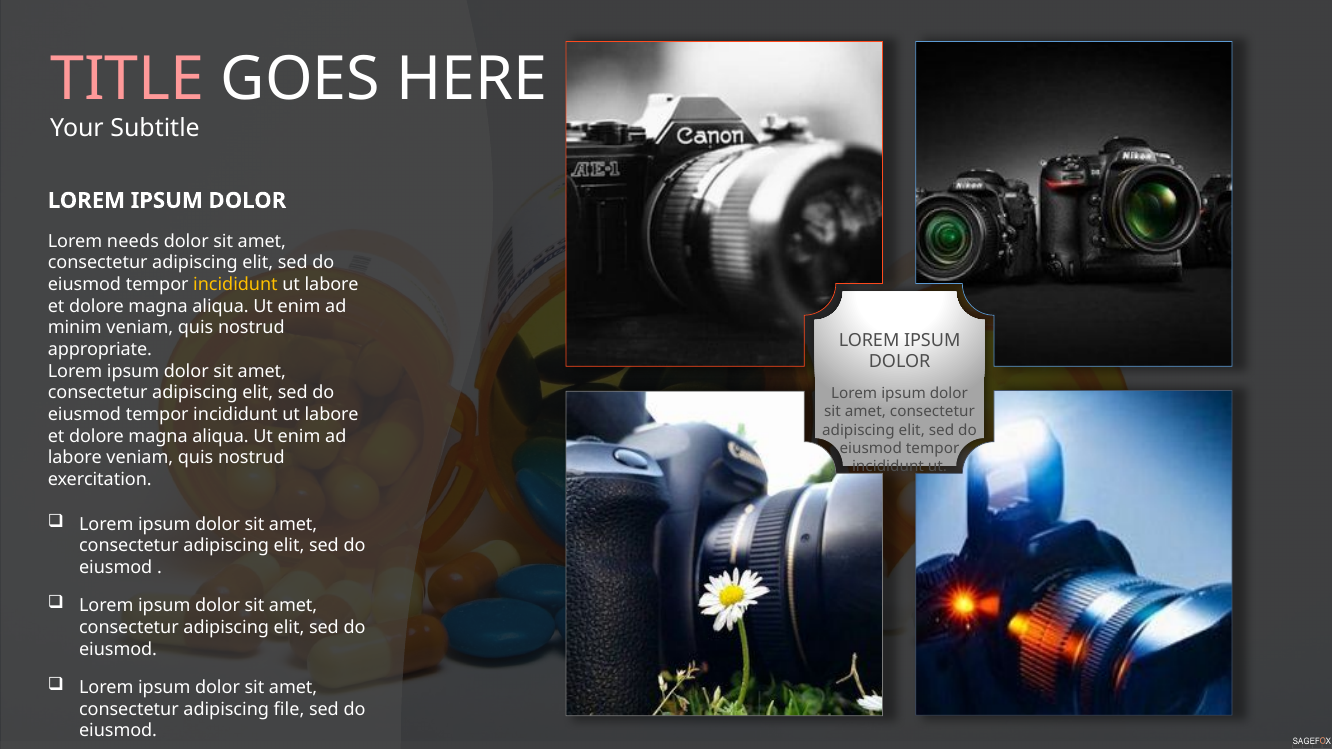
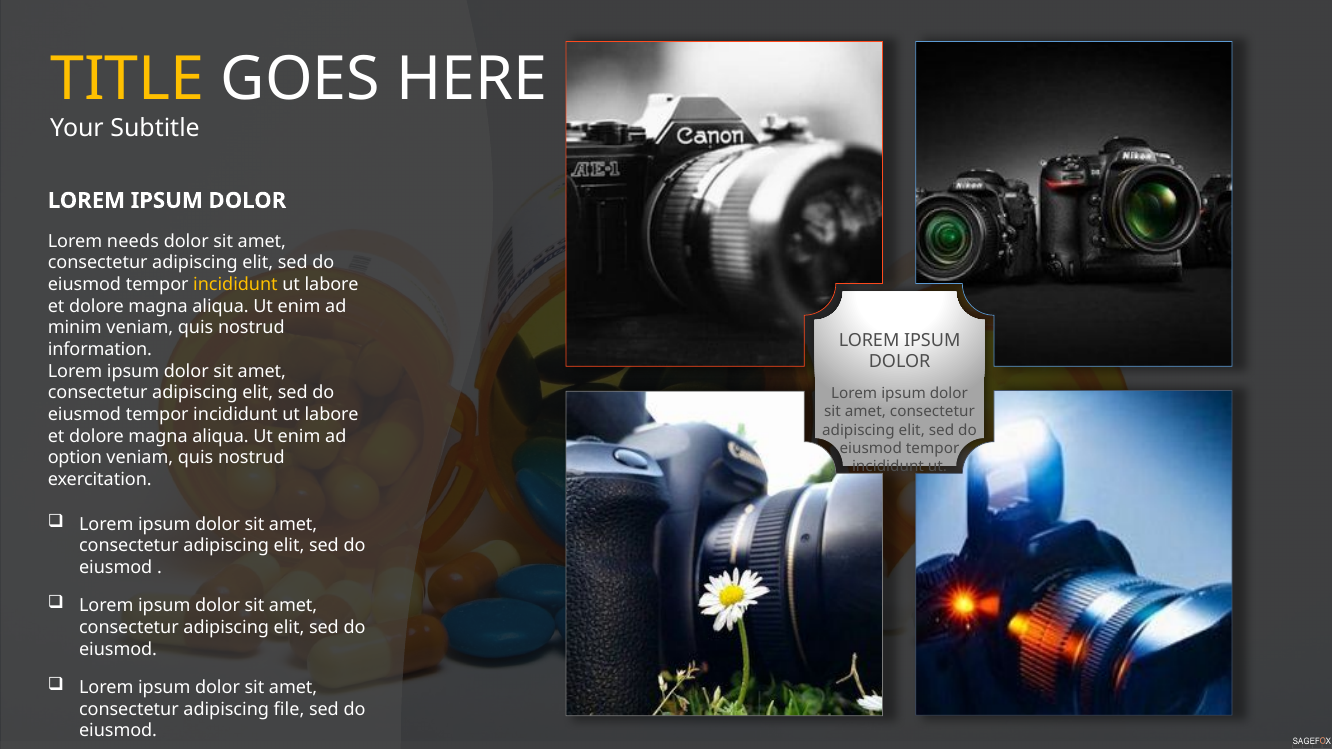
TITLE colour: pink -> yellow
appropriate: appropriate -> information
labore at (75, 458): labore -> option
